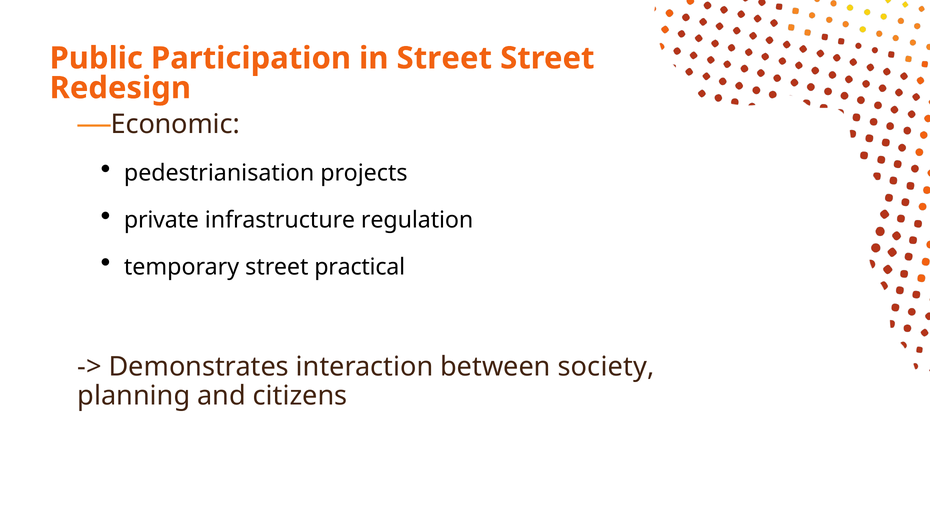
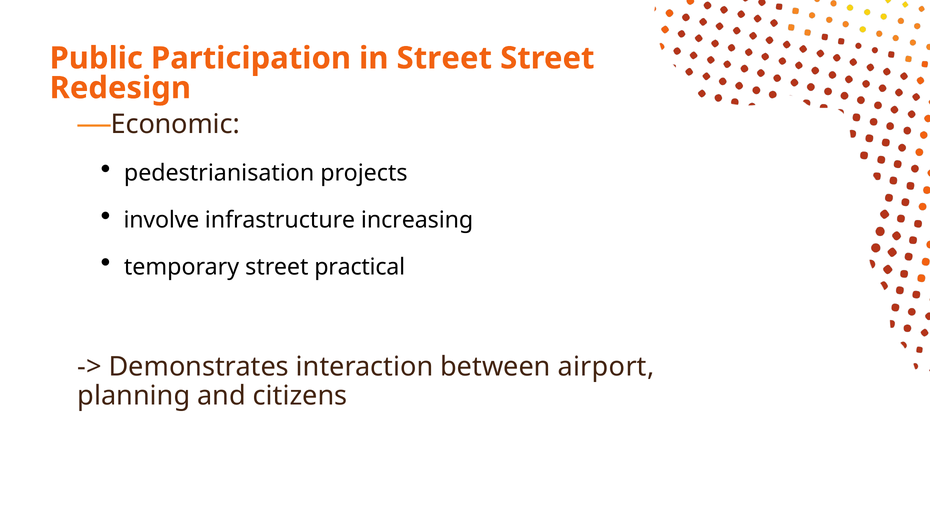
private: private -> involve
regulation: regulation -> increasing
society: society -> airport
